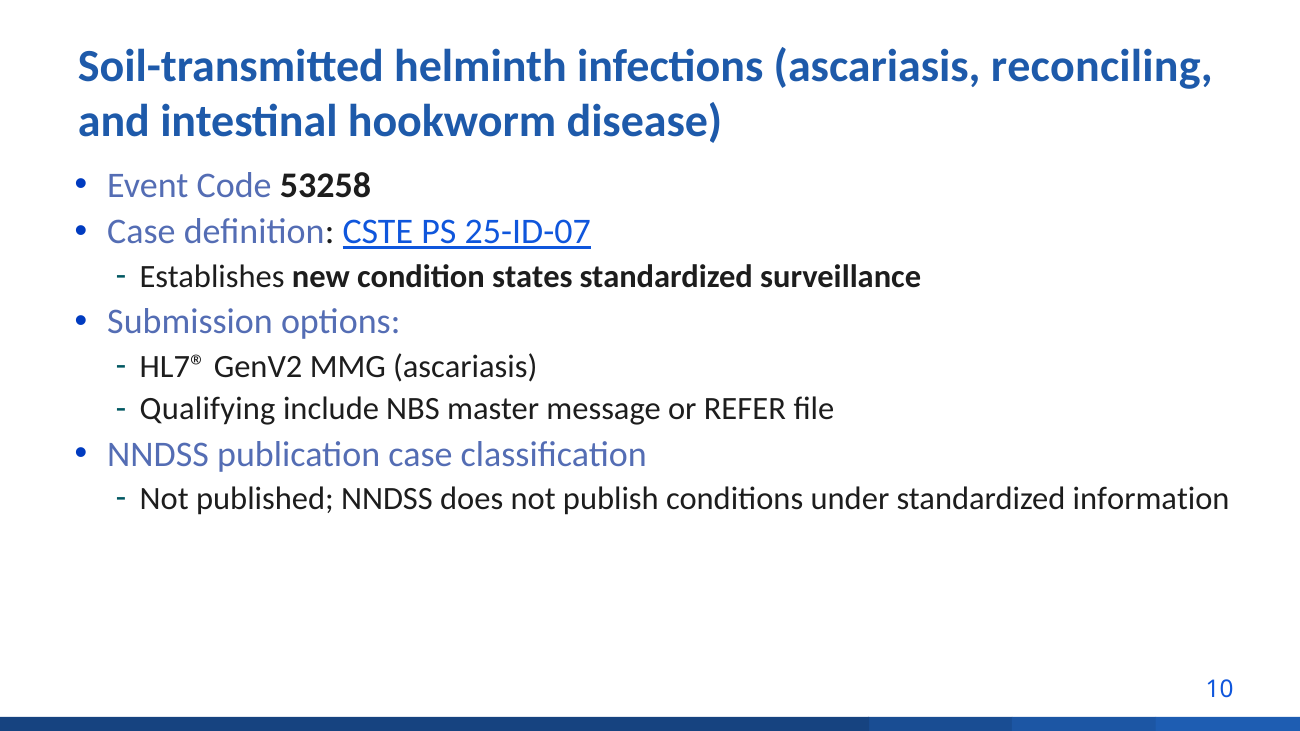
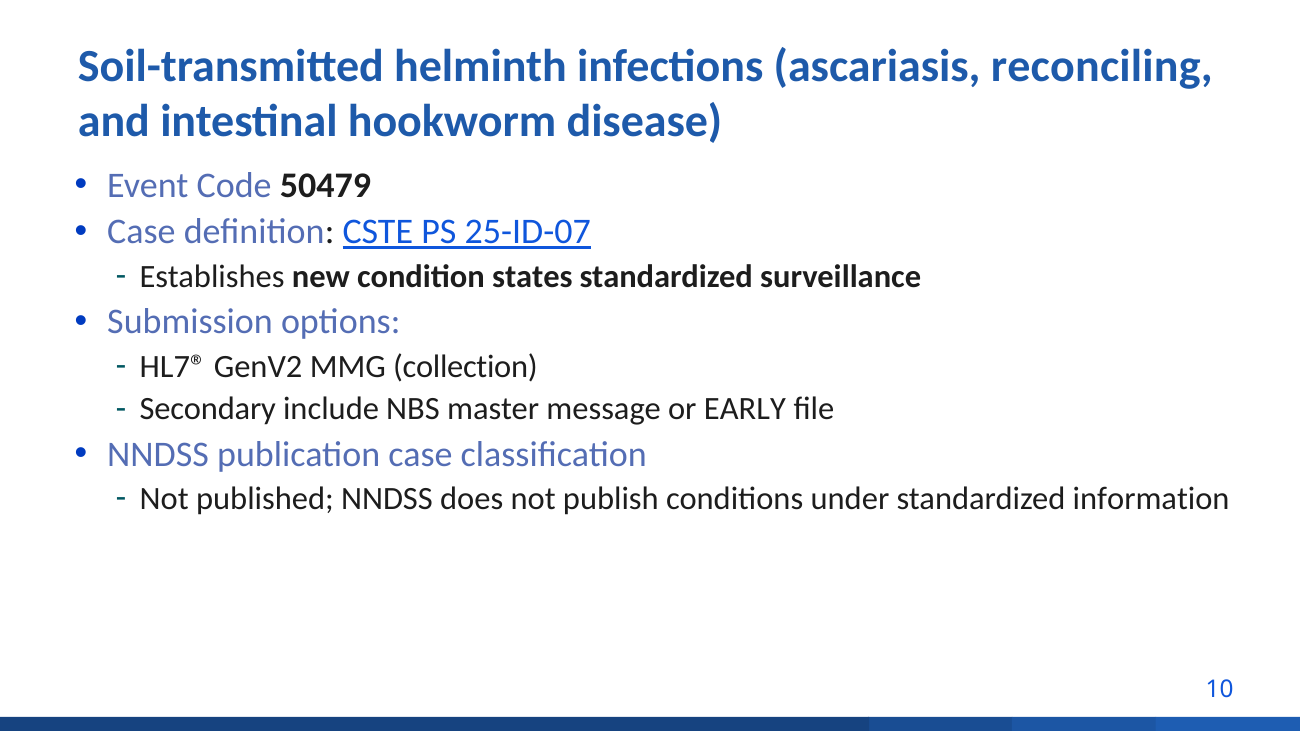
53258: 53258 -> 50479
MMG ascariasis: ascariasis -> collection
Qualifying: Qualifying -> Secondary
REFER: REFER -> EARLY
